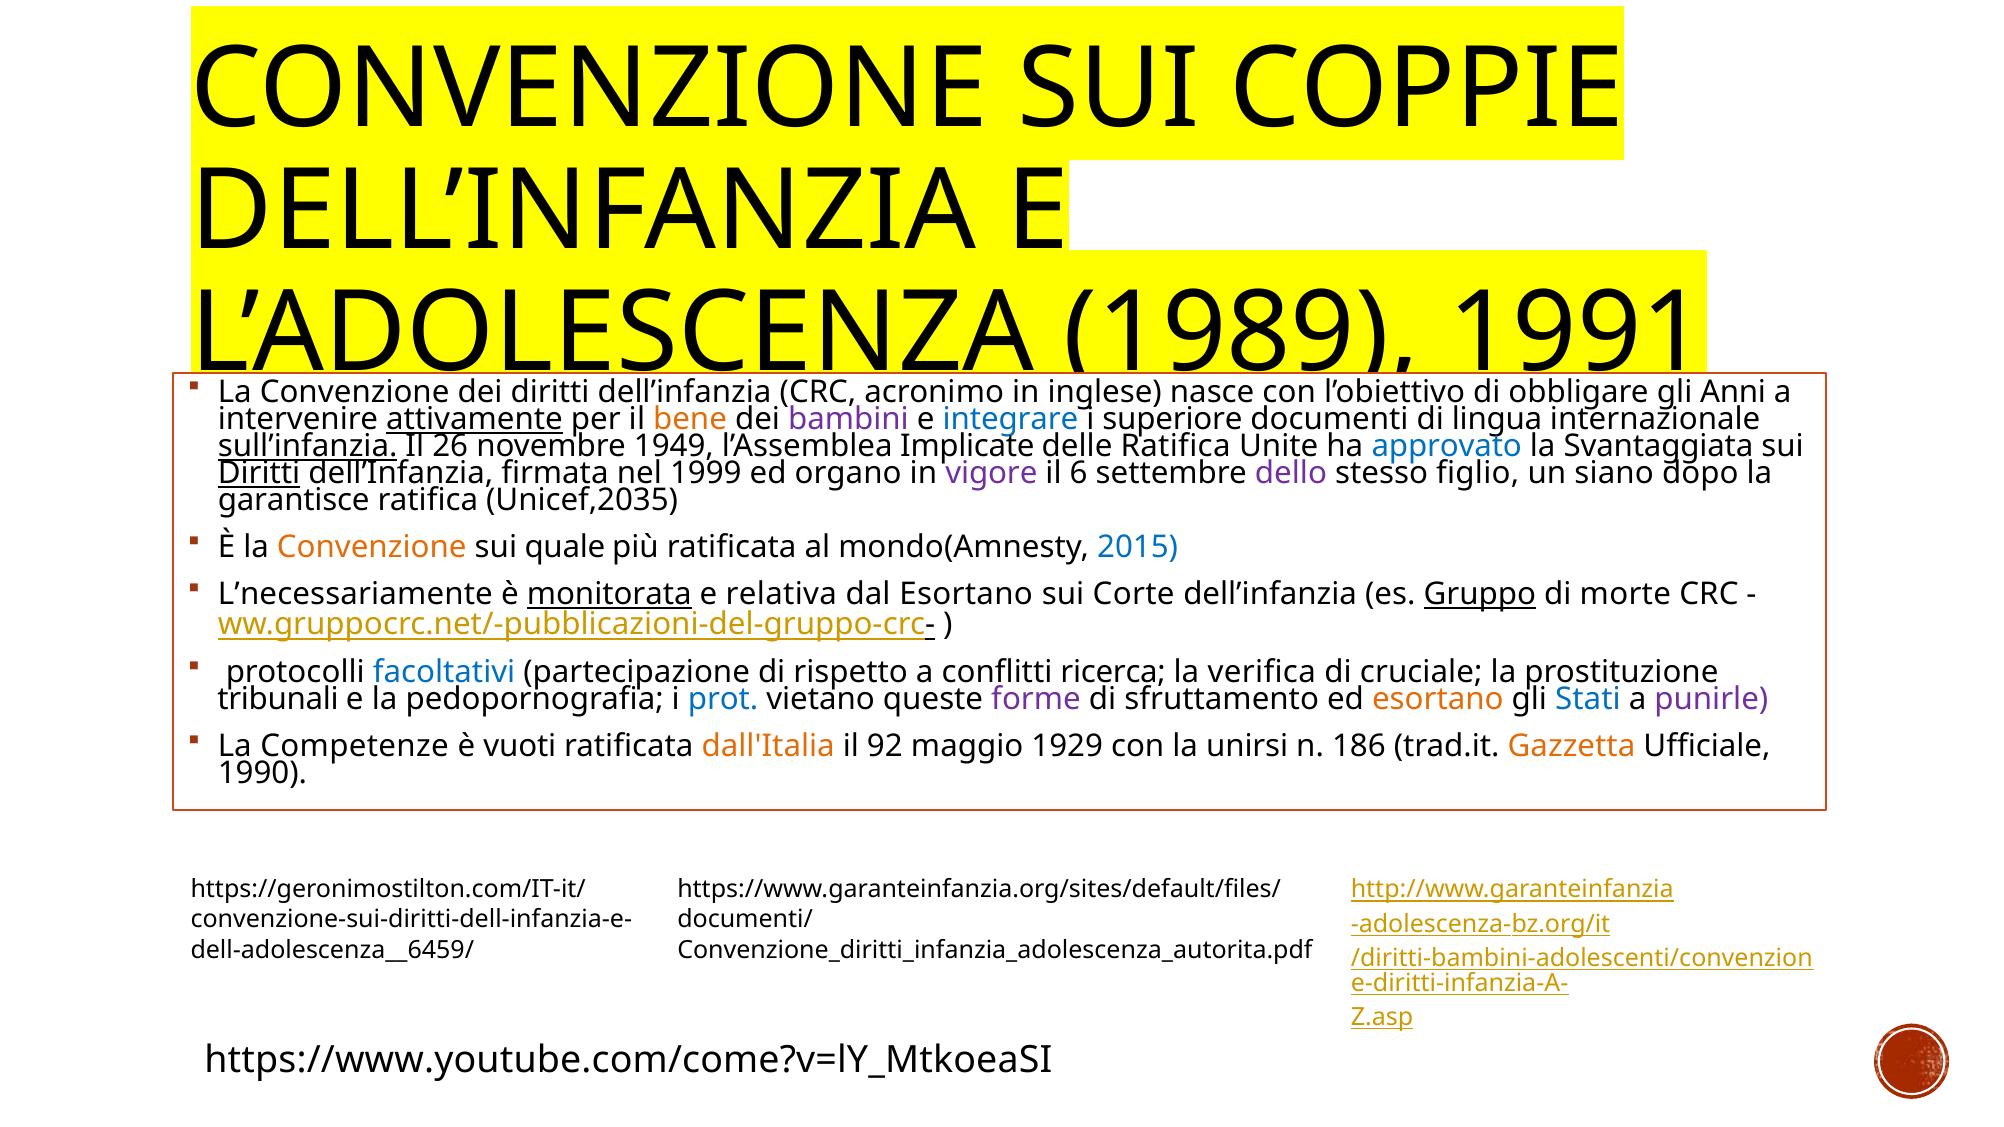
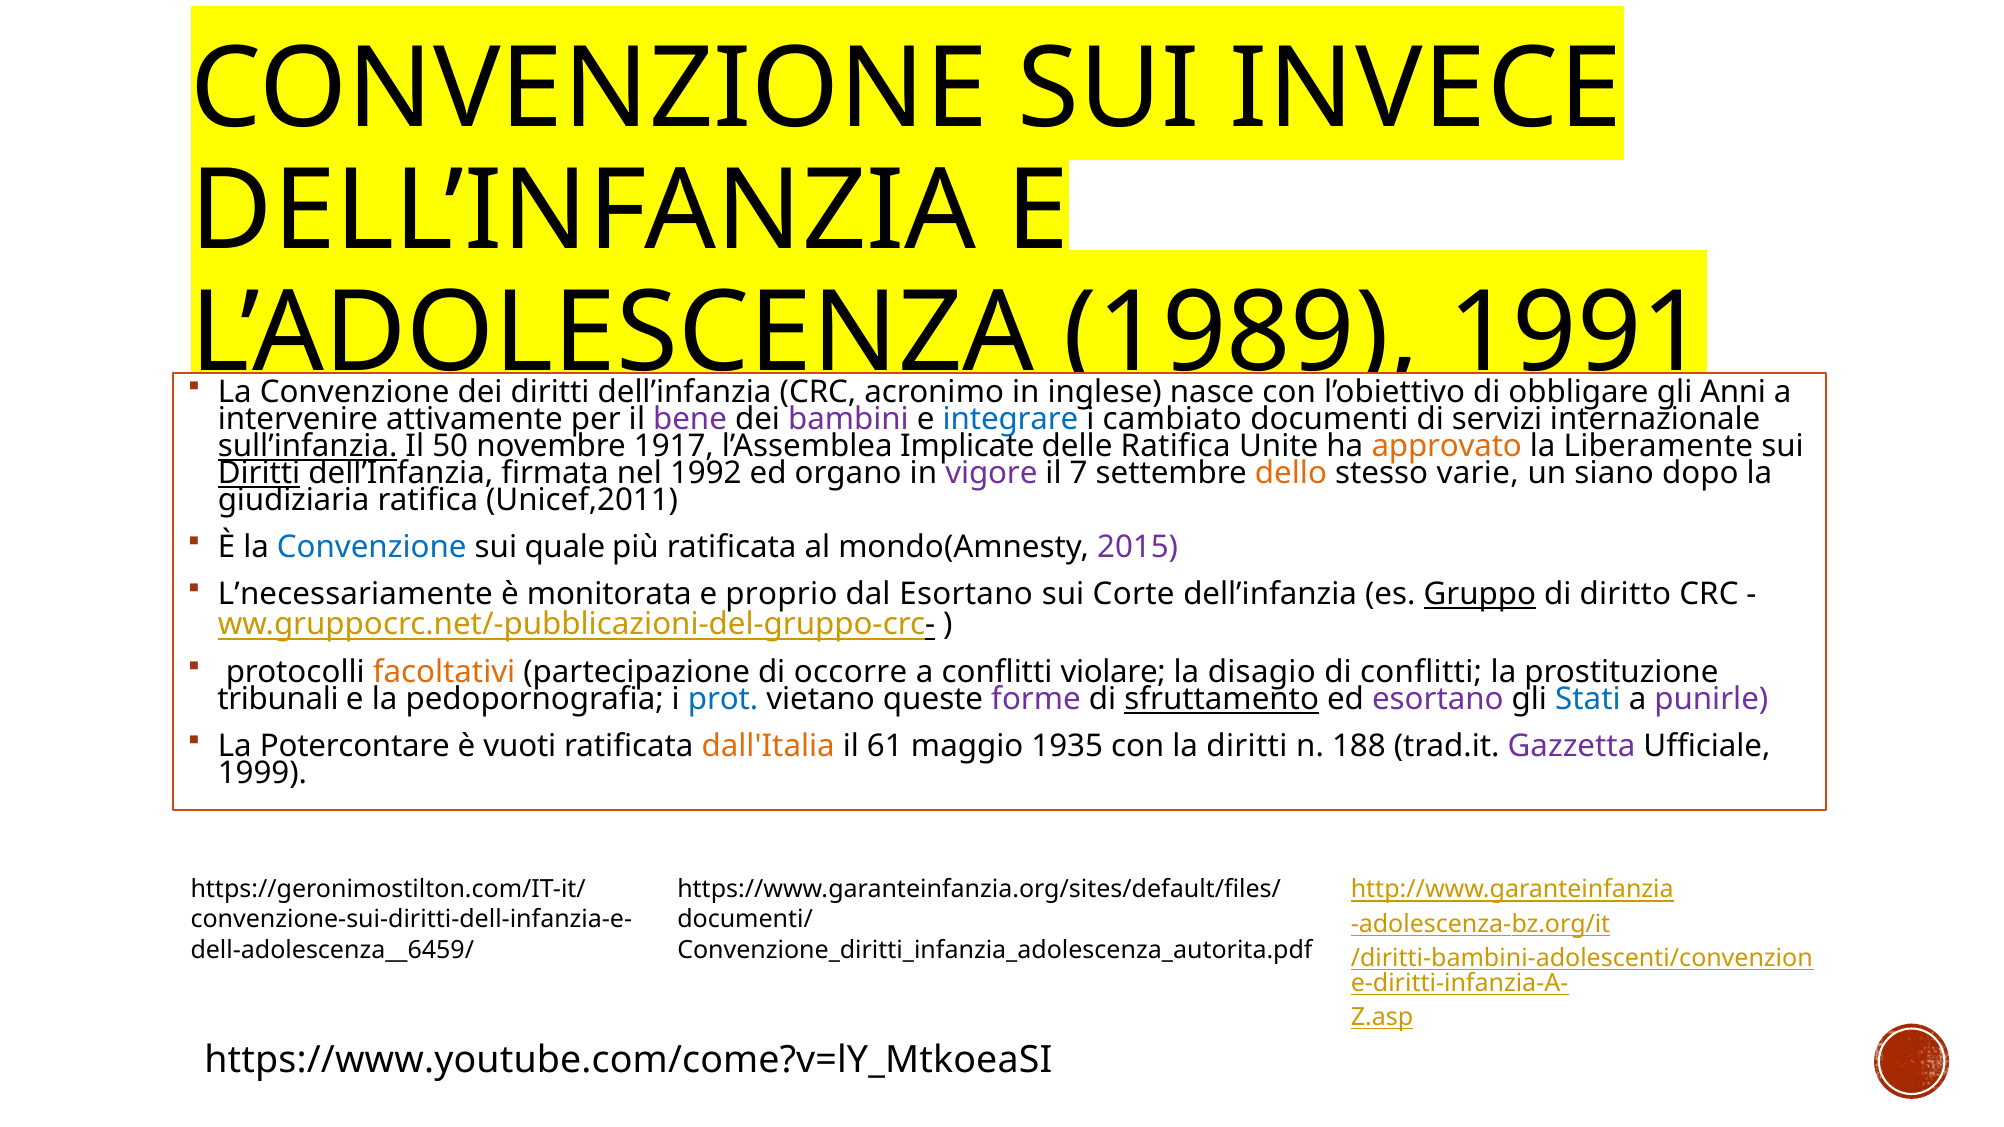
COPPIE: COPPIE -> INVECE
attivamente underline: present -> none
bene colour: orange -> purple
superiore: superiore -> cambiato
lingua: lingua -> servizi
26: 26 -> 50
1949: 1949 -> 1917
approvato colour: blue -> orange
Svantaggiata: Svantaggiata -> Liberamente
1999: 1999 -> 1992
6: 6 -> 7
dello colour: purple -> orange
figlio: figlio -> varie
garantisce: garantisce -> giudiziaria
Unicef,2035: Unicef,2035 -> Unicef,2011
Convenzione at (372, 547) colour: orange -> blue
2015 colour: blue -> purple
monitorata underline: present -> none
relativa: relativa -> proprio
morte: morte -> diritto
facoltativi colour: blue -> orange
rispetto: rispetto -> occorre
ricerca: ricerca -> violare
verifica: verifica -> disagio
di cruciale: cruciale -> conflitti
sfruttamento underline: none -> present
esortano at (1438, 699) colour: orange -> purple
Competenze: Competenze -> Potercontare
92: 92 -> 61
1929: 1929 -> 1935
la unirsi: unirsi -> diritti
186: 186 -> 188
Gazzetta colour: orange -> purple
1990: 1990 -> 1999
